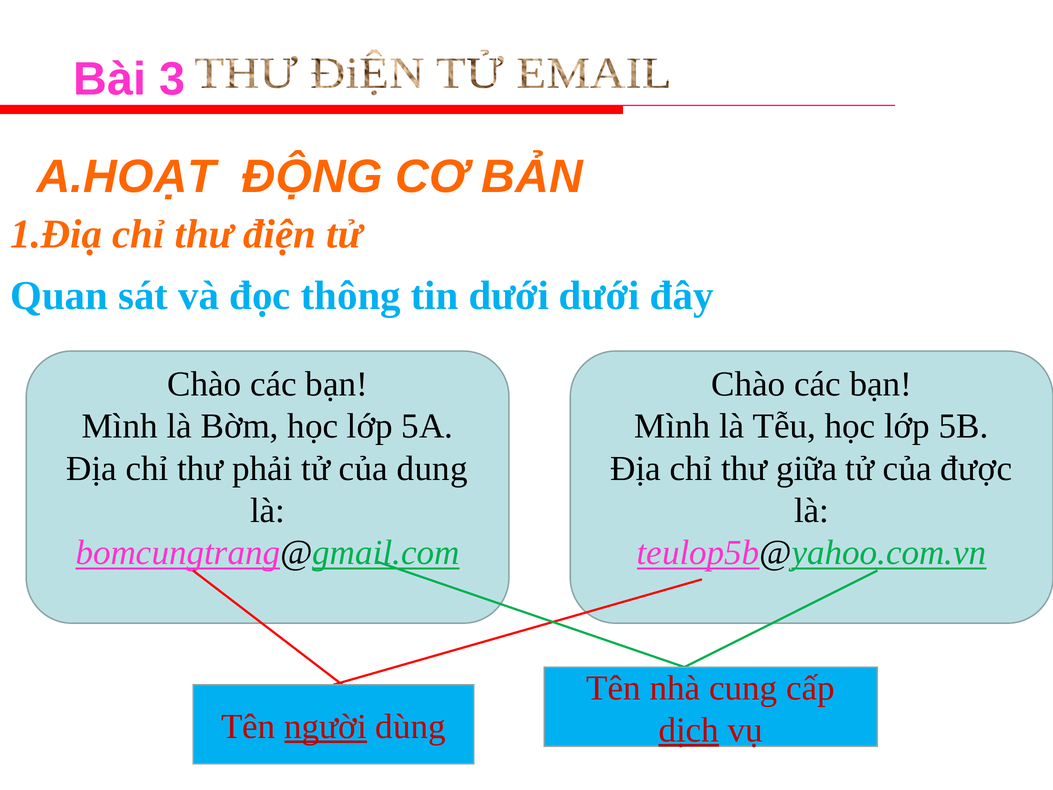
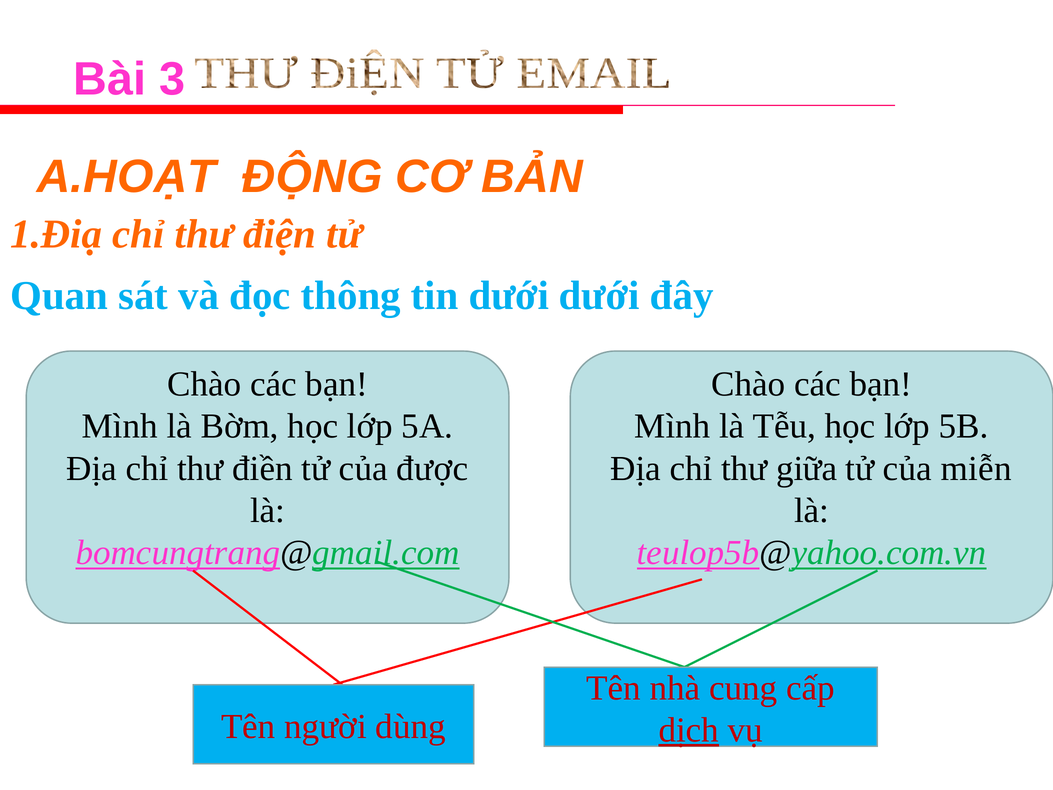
phải: phải -> điền
dung: dung -> được
được: được -> miễn
người underline: present -> none
